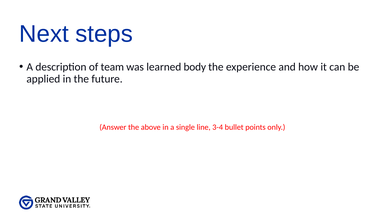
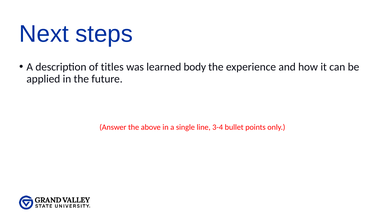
team: team -> titles
